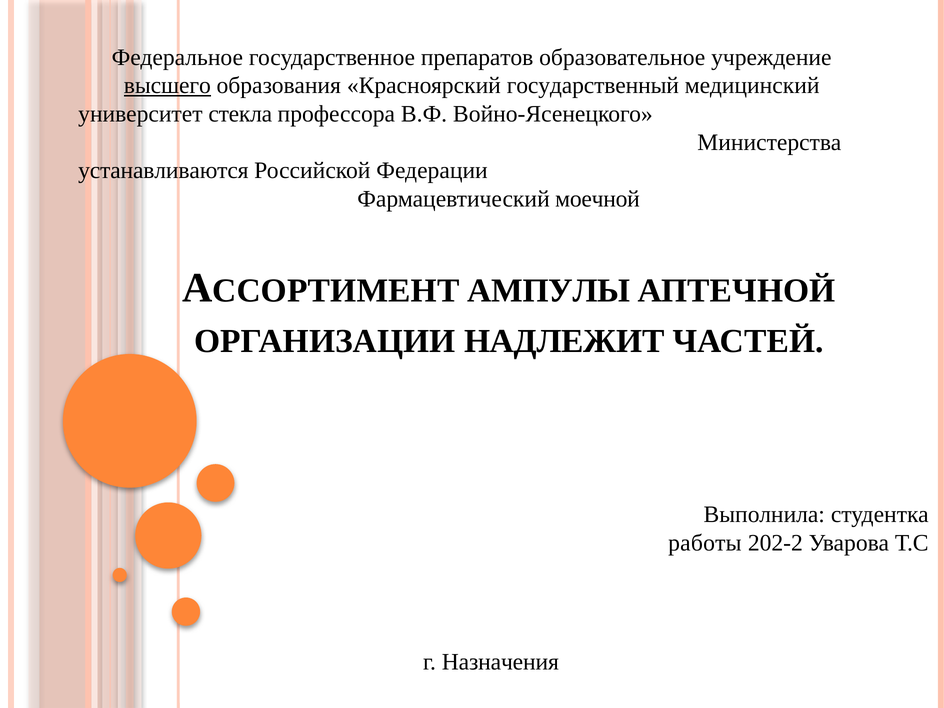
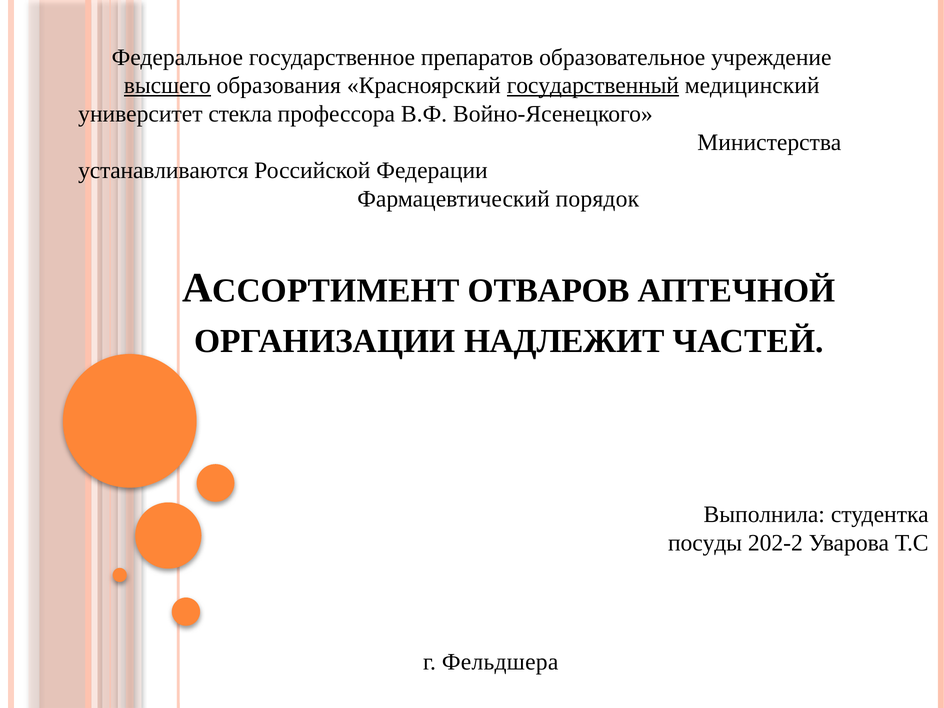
государственный underline: none -> present
моечной: моечной -> порядок
АМПУЛЫ: АМПУЛЫ -> ОТВАРОВ
работы: работы -> посуды
Назначения: Назначения -> Фельдшера
